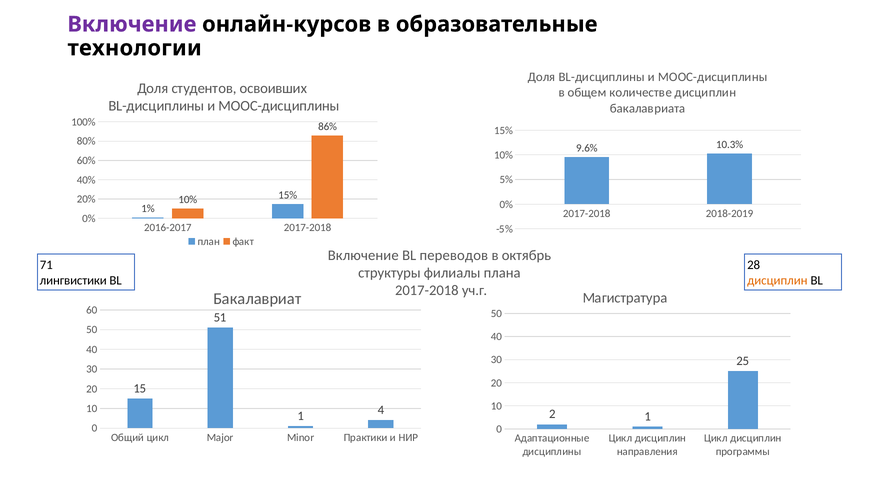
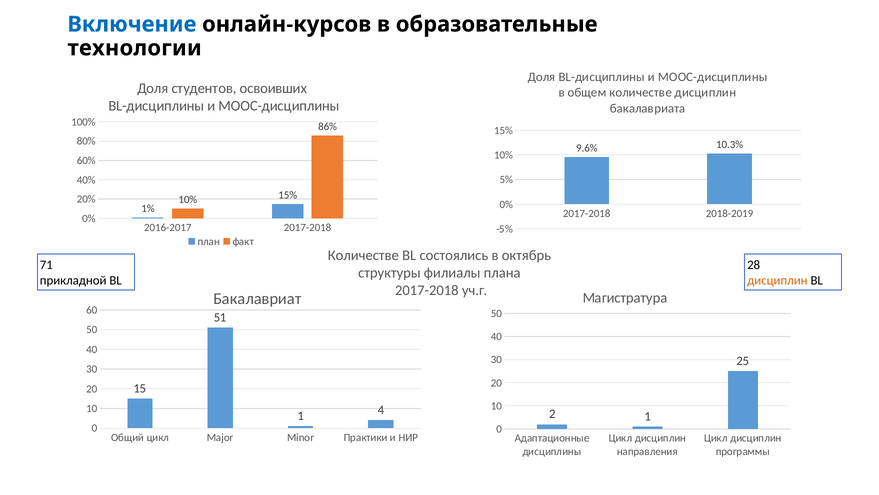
Включение at (132, 24) colour: purple -> blue
Включение at (363, 255): Включение -> Количестве
переводов: переводов -> состоялись
лингвистики: лингвистики -> прикладной
